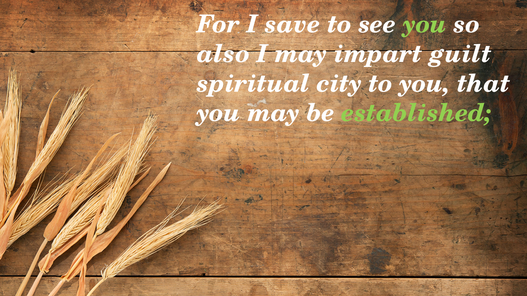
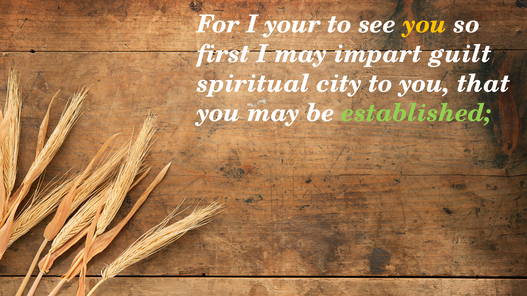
save: save -> your
you at (425, 24) colour: light green -> yellow
also: also -> first
